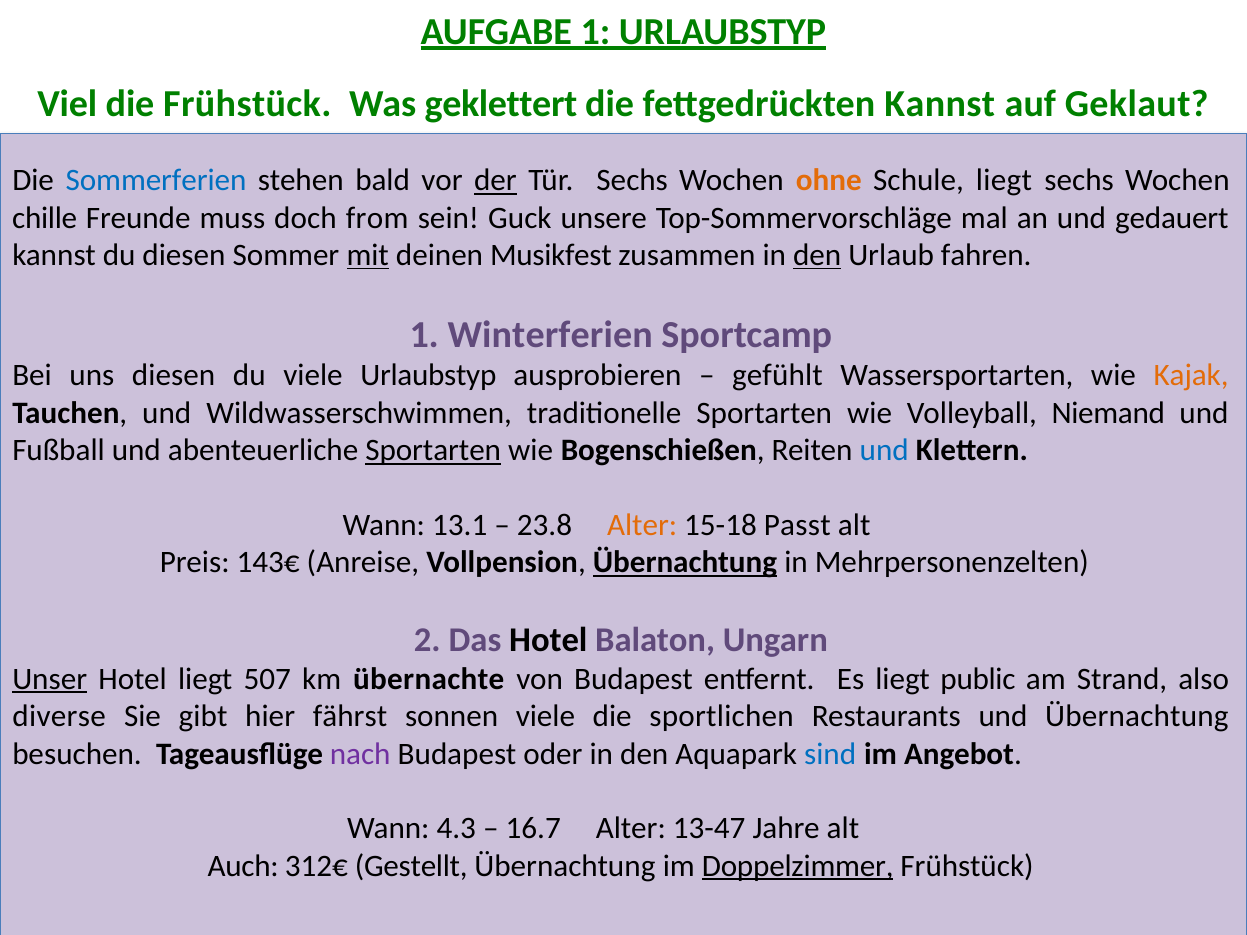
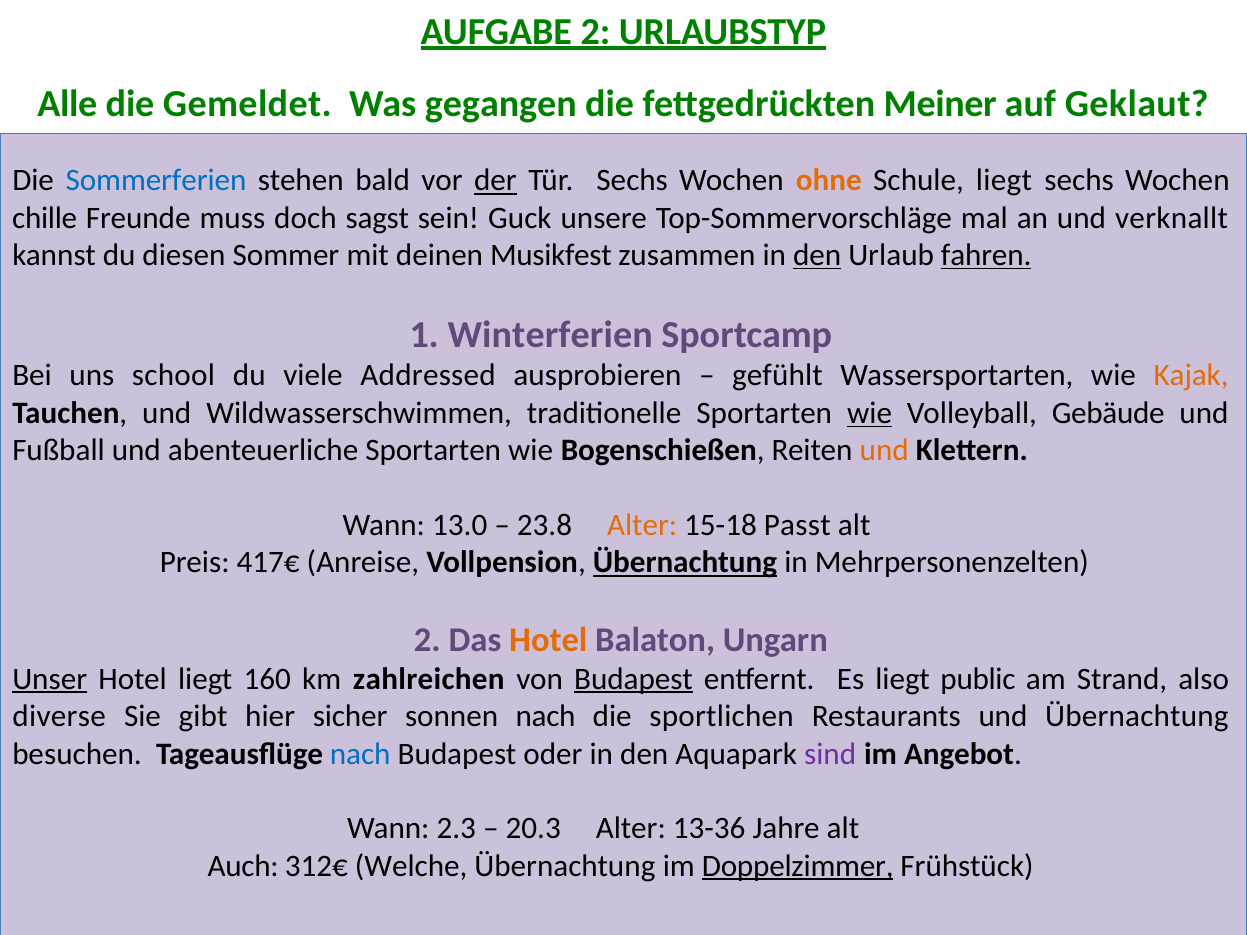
AUFGABE 1: 1 -> 2
Viel: Viel -> Alle
die Frühstück: Frühstück -> Gemeldet
geklettert: geklettert -> gegangen
fettgedrückten Kannst: Kannst -> Meiner
from: from -> sagst
gedauert: gedauert -> verknallt
mit underline: present -> none
fahren underline: none -> present
uns diesen: diesen -> school
viele Urlaubstyp: Urlaubstyp -> Addressed
wie at (870, 413) underline: none -> present
Niemand: Niemand -> Gebäude
Sportarten at (433, 451) underline: present -> none
und at (884, 451) colour: blue -> orange
13.1: 13.1 -> 13.0
143€: 143€ -> 417€
Hotel at (548, 640) colour: black -> orange
507: 507 -> 160
übernachte: übernachte -> zahlreichen
Budapest at (633, 679) underline: none -> present
fährst: fährst -> sicher
sonnen viele: viele -> nach
nach at (360, 754) colour: purple -> blue
sind colour: blue -> purple
4.3: 4.3 -> 2.3
16.7: 16.7 -> 20.3
13-47: 13-47 -> 13-36
Gestellt: Gestellt -> Welche
